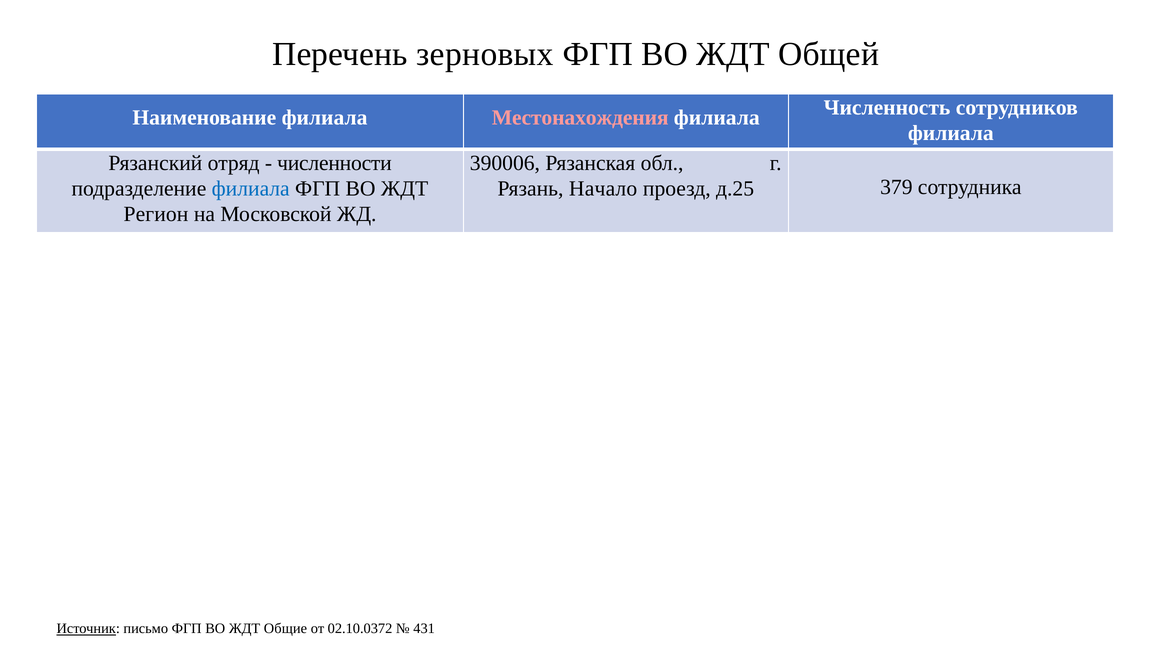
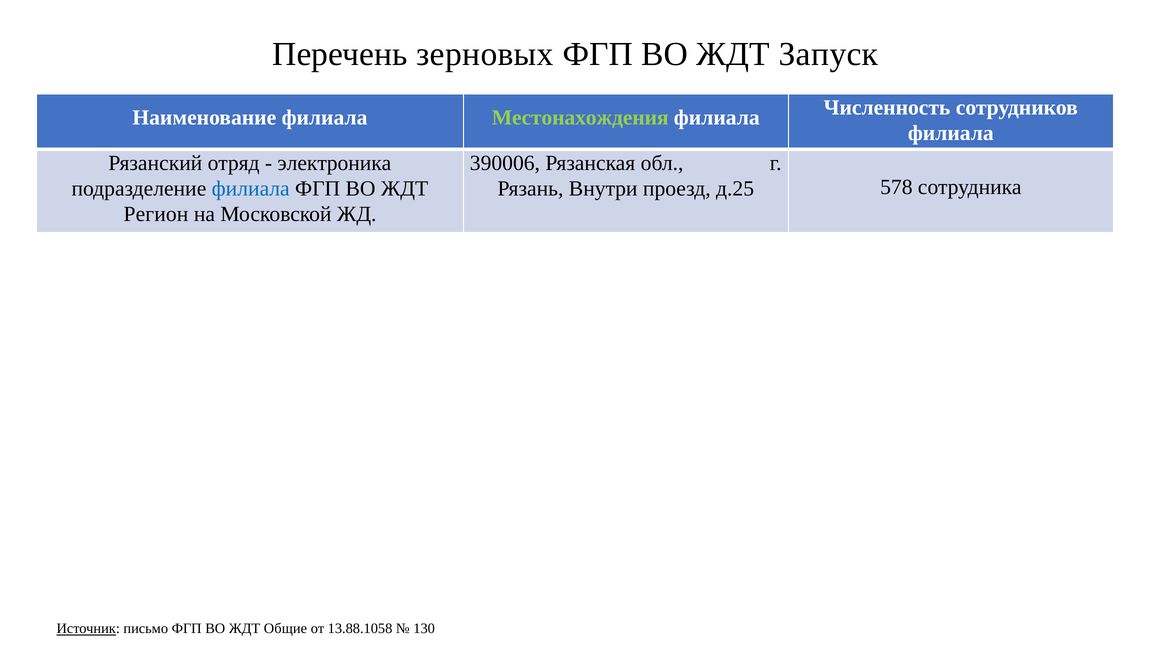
Общей: Общей -> Запуск
Местонахождения colour: pink -> light green
численности: численности -> электроника
Начало: Начало -> Внутри
379: 379 -> 578
02.10.0372: 02.10.0372 -> 13.88.1058
431: 431 -> 130
